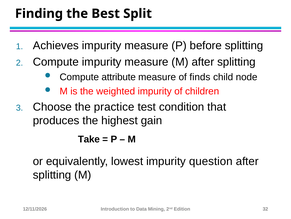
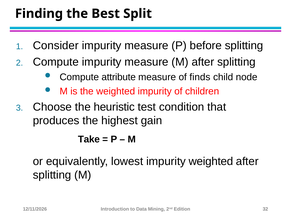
Achieves: Achieves -> Consider
practice: practice -> heuristic
impurity question: question -> weighted
